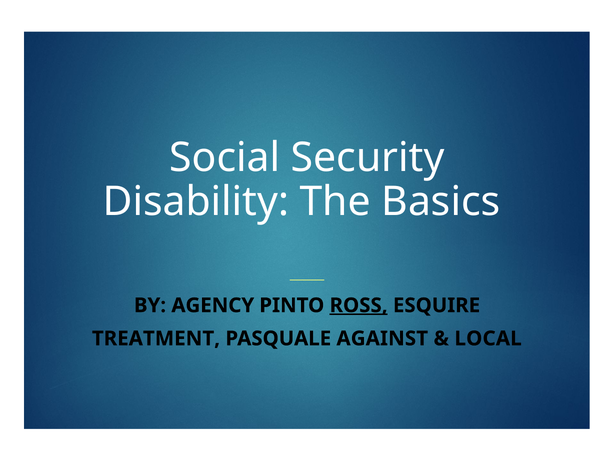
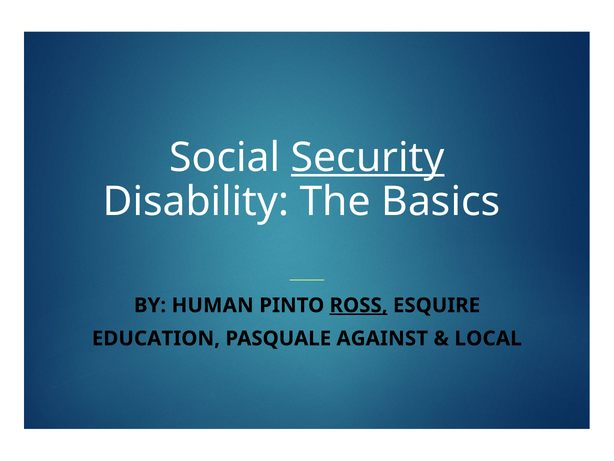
Security underline: none -> present
AGENCY: AGENCY -> HUMAN
TREATMENT: TREATMENT -> EDUCATION
